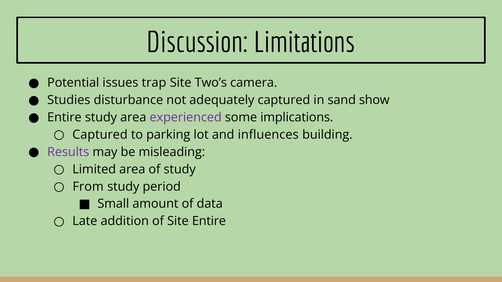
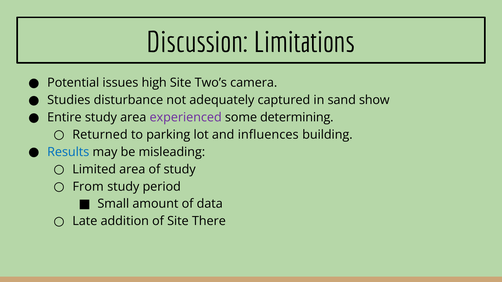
trap: trap -> high
implications: implications -> determining
Captured at (100, 135): Captured -> Returned
Results colour: purple -> blue
Site Entire: Entire -> There
